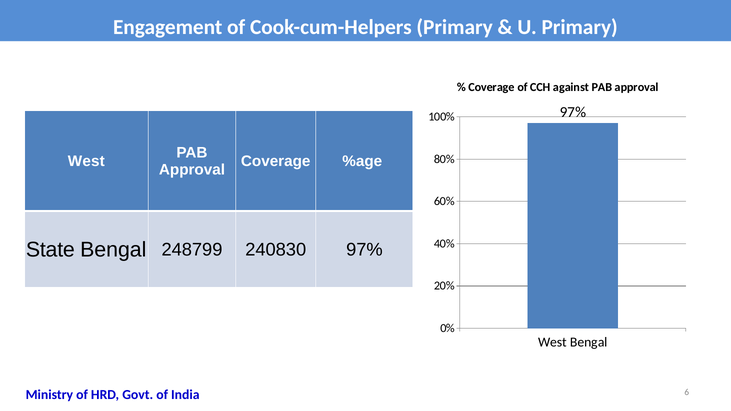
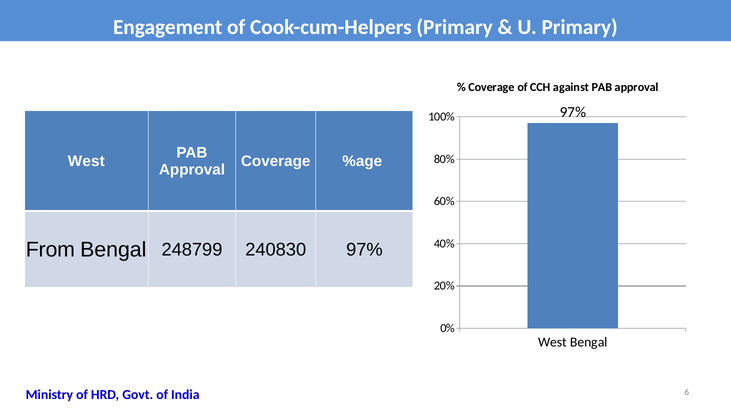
State: State -> From
